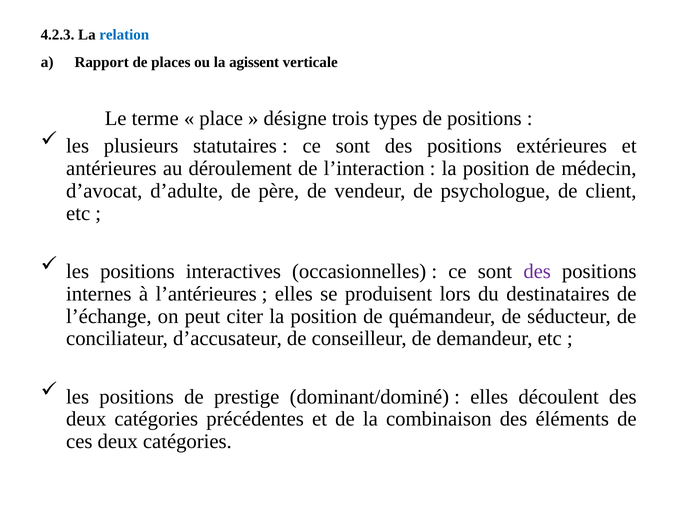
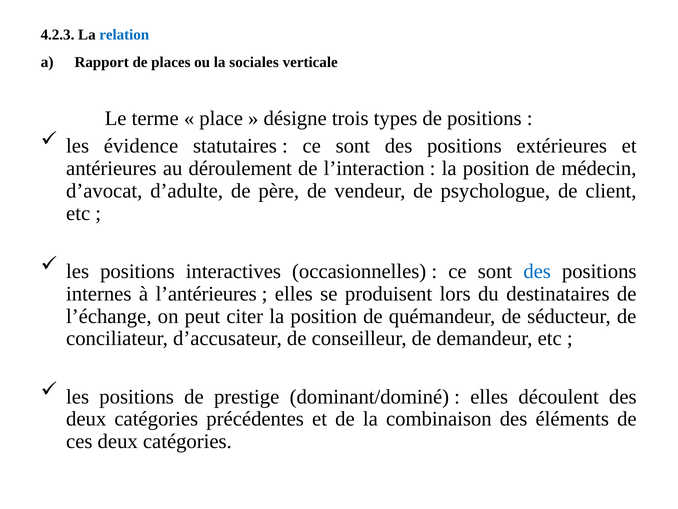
agissent: agissent -> sociales
plusieurs: plusieurs -> évidence
des at (537, 271) colour: purple -> blue
